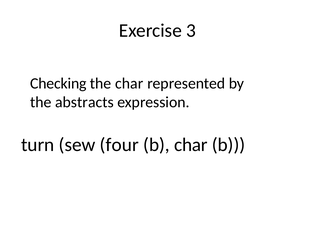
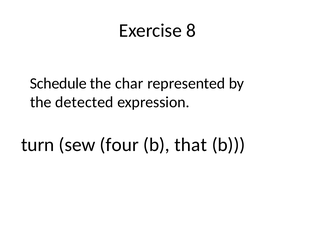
3: 3 -> 8
Checking: Checking -> Schedule
abstracts: abstracts -> detected
b char: char -> that
